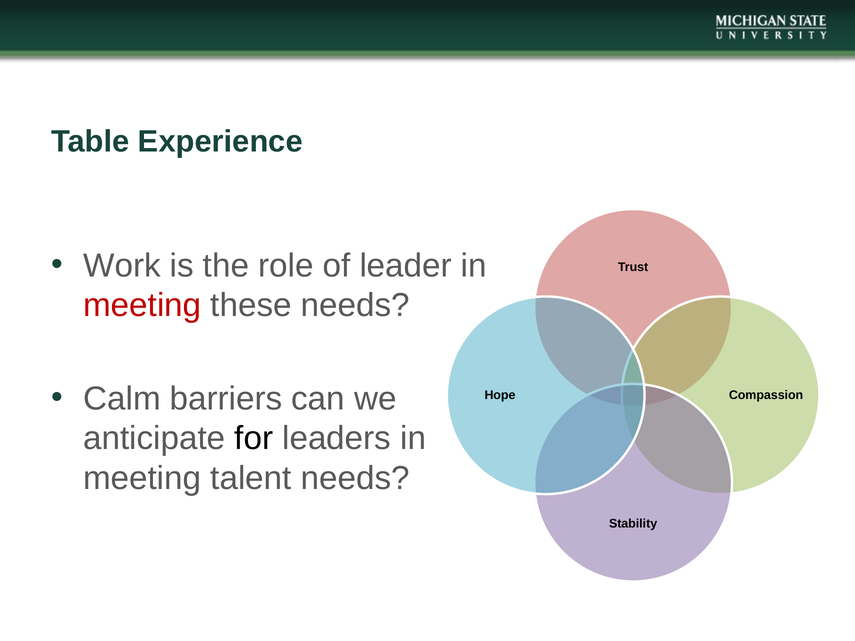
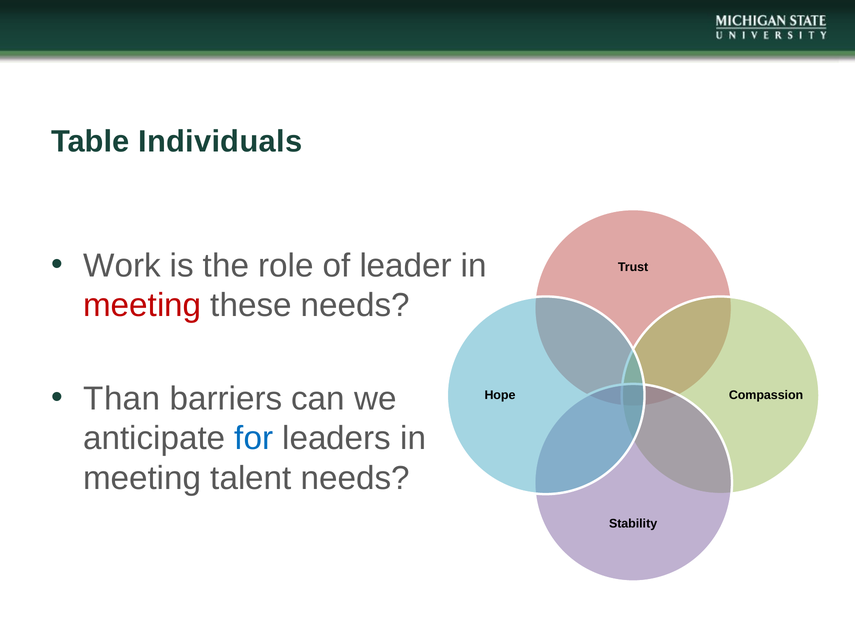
Experience: Experience -> Individuals
Calm: Calm -> Than
for colour: black -> blue
